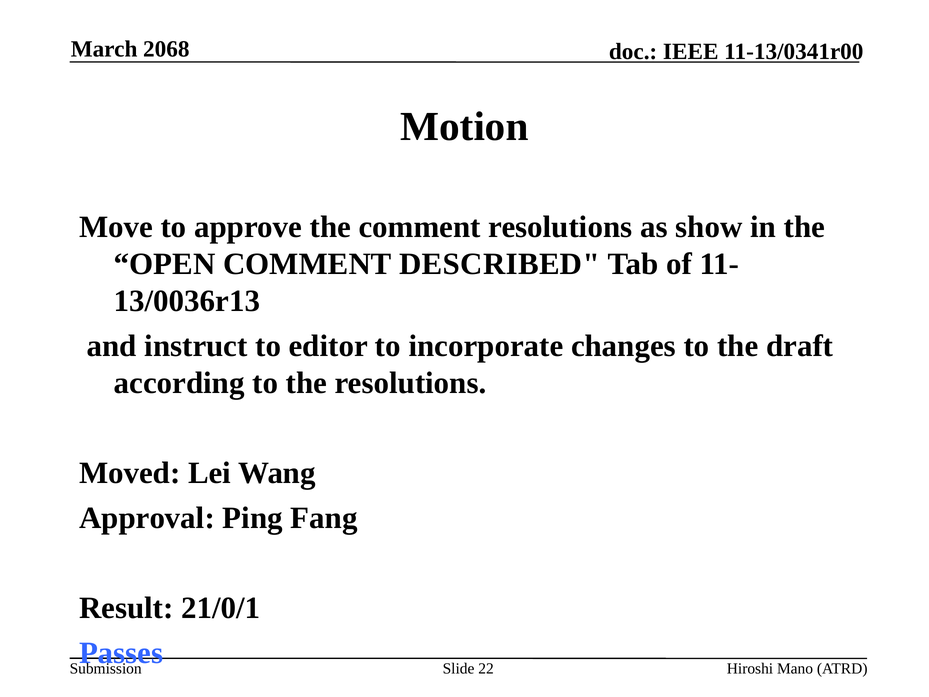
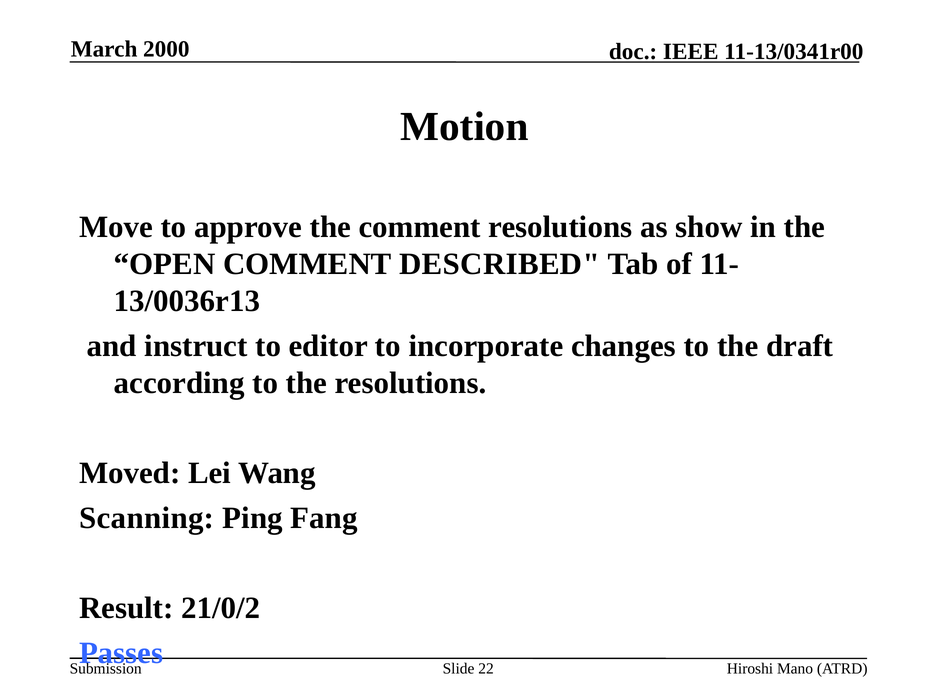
2068: 2068 -> 2000
Approval: Approval -> Scanning
21/0/1: 21/0/1 -> 21/0/2
